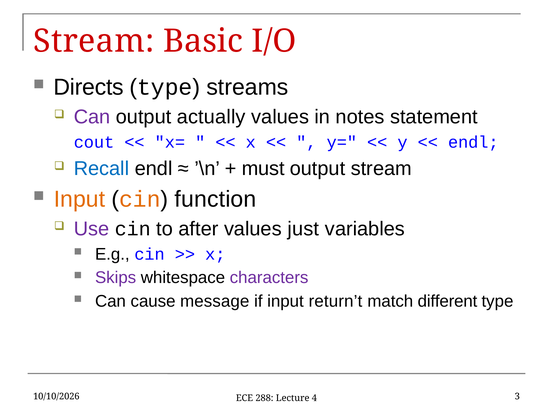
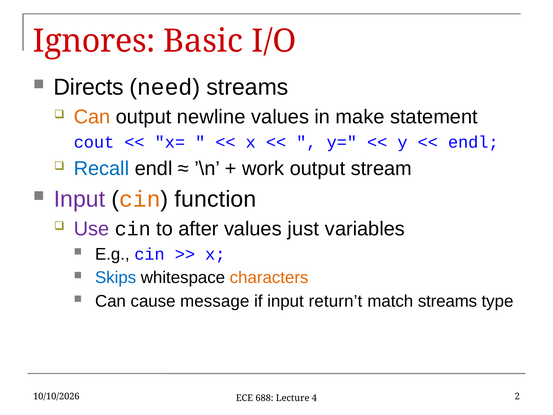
Stream at (94, 41): Stream -> Ignores
type at (165, 87): type -> need
Can at (92, 117) colour: purple -> orange
actually: actually -> newline
notes: notes -> make
must: must -> work
Input at (80, 199) colour: orange -> purple
Skips colour: purple -> blue
characters colour: purple -> orange
match different: different -> streams
288: 288 -> 688
3: 3 -> 2
